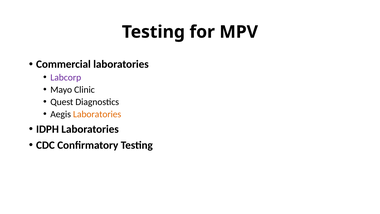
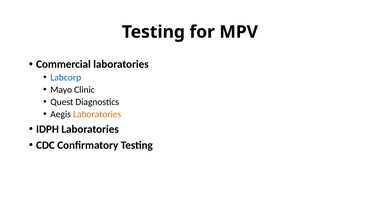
Labcorp colour: purple -> blue
